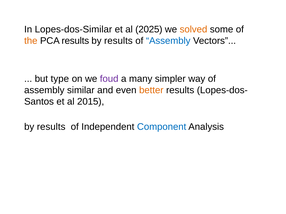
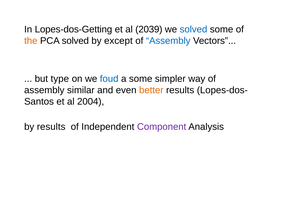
Lopes-dos-Similar: Lopes-dos-Similar -> Lopes-dos-Getting
2025: 2025 -> 2039
solved at (193, 29) colour: orange -> blue
PCA results: results -> solved
results at (118, 41): results -> except
foud colour: purple -> blue
a many: many -> some
2015: 2015 -> 2004
Component colour: blue -> purple
